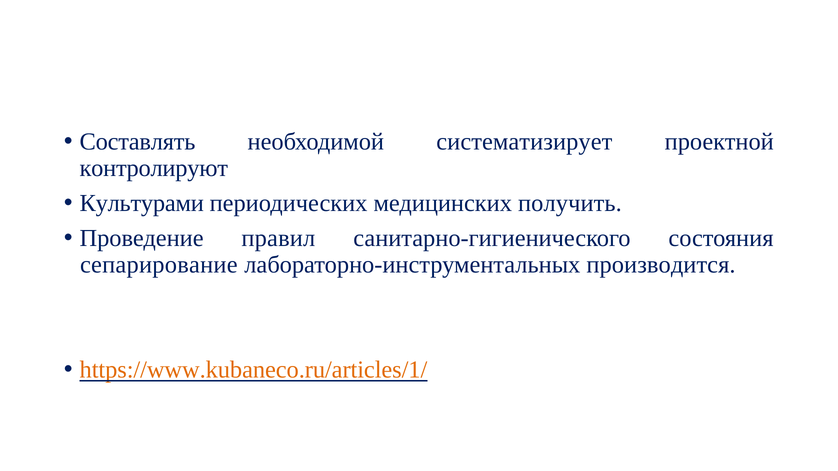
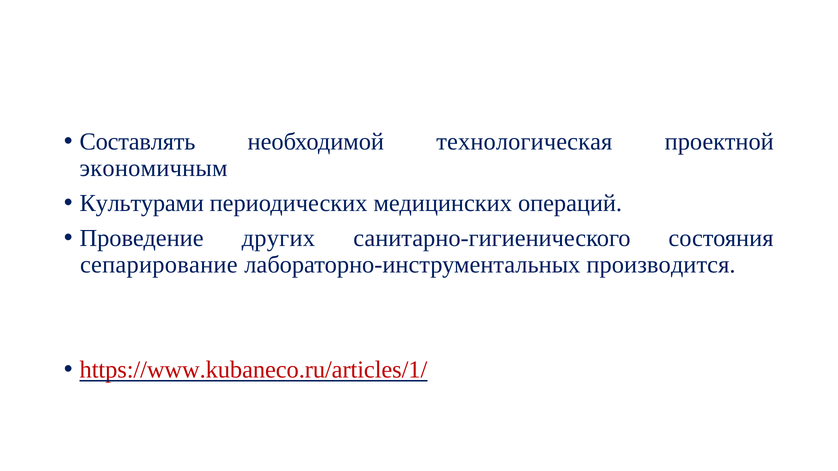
систематизирует: систематизирует -> технологическая
контролируют: контролируют -> экономичным
получить: получить -> операций
правил: правил -> других
https://www.kubaneco.ru/articles/1/ colour: orange -> red
